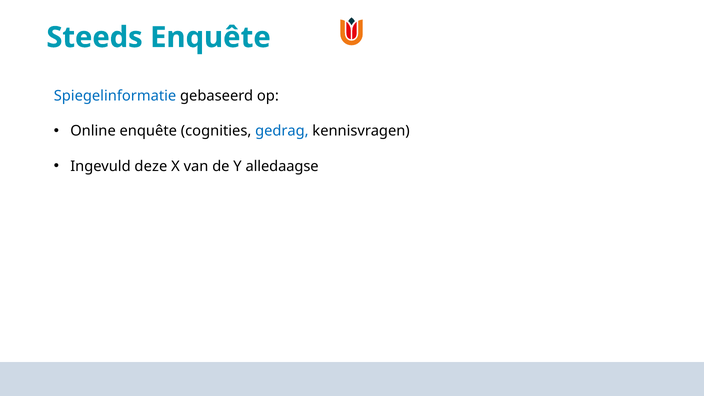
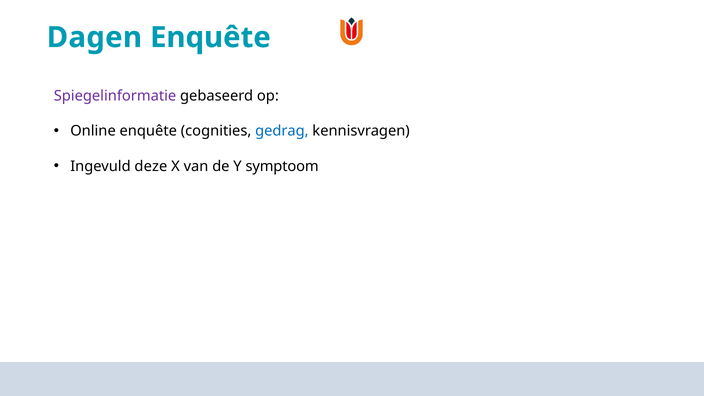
Steeds: Steeds -> Dagen
Spiegelinformatie colour: blue -> purple
alledaagse: alledaagse -> symptoom
